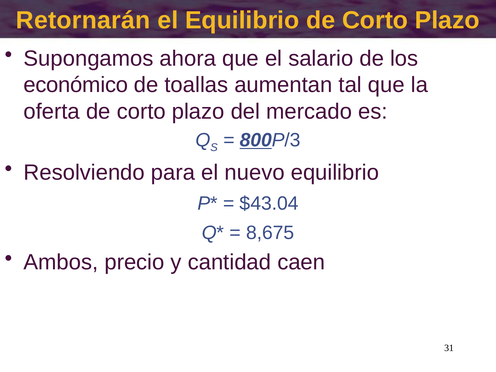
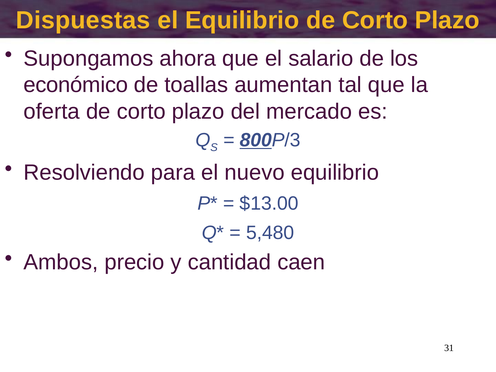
Retornarán: Retornarán -> Dispuestas
$43.04: $43.04 -> $13.00
8,675: 8,675 -> 5,480
